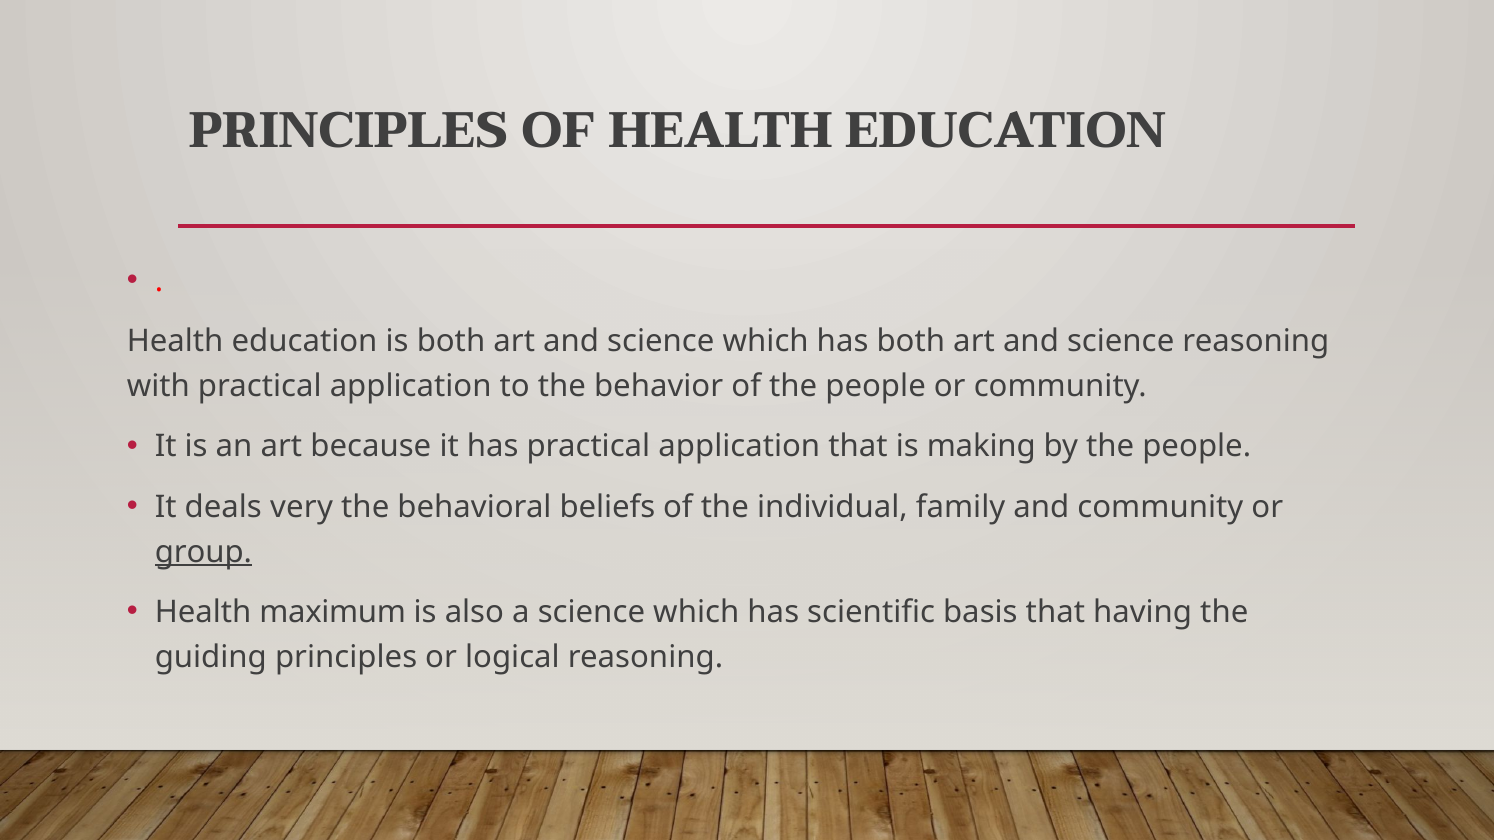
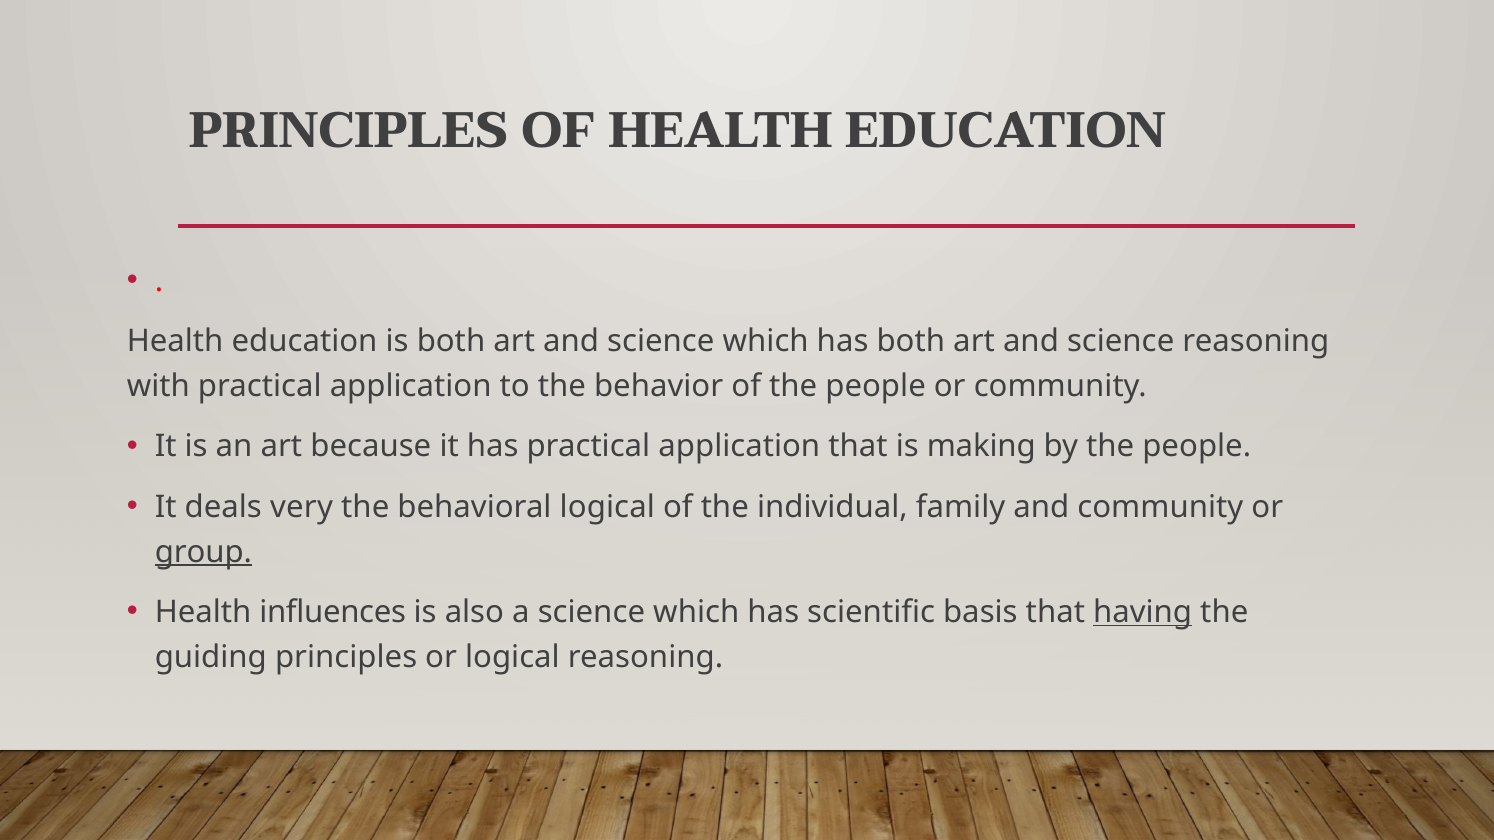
behavioral beliefs: beliefs -> logical
maximum: maximum -> influences
having underline: none -> present
